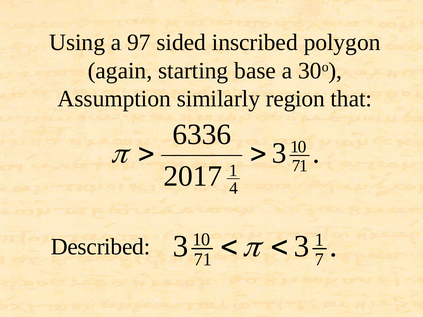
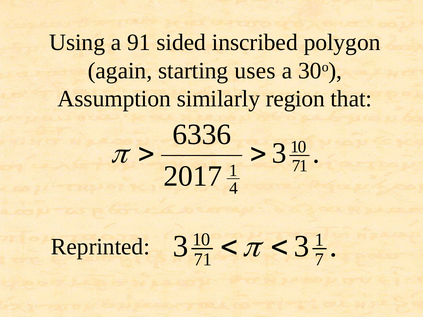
97: 97 -> 91
base: base -> uses
Described: Described -> Reprinted
